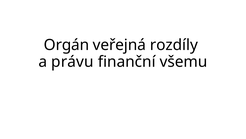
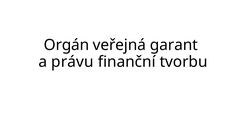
rozdíly: rozdíly -> garant
všemu: všemu -> tvorbu
